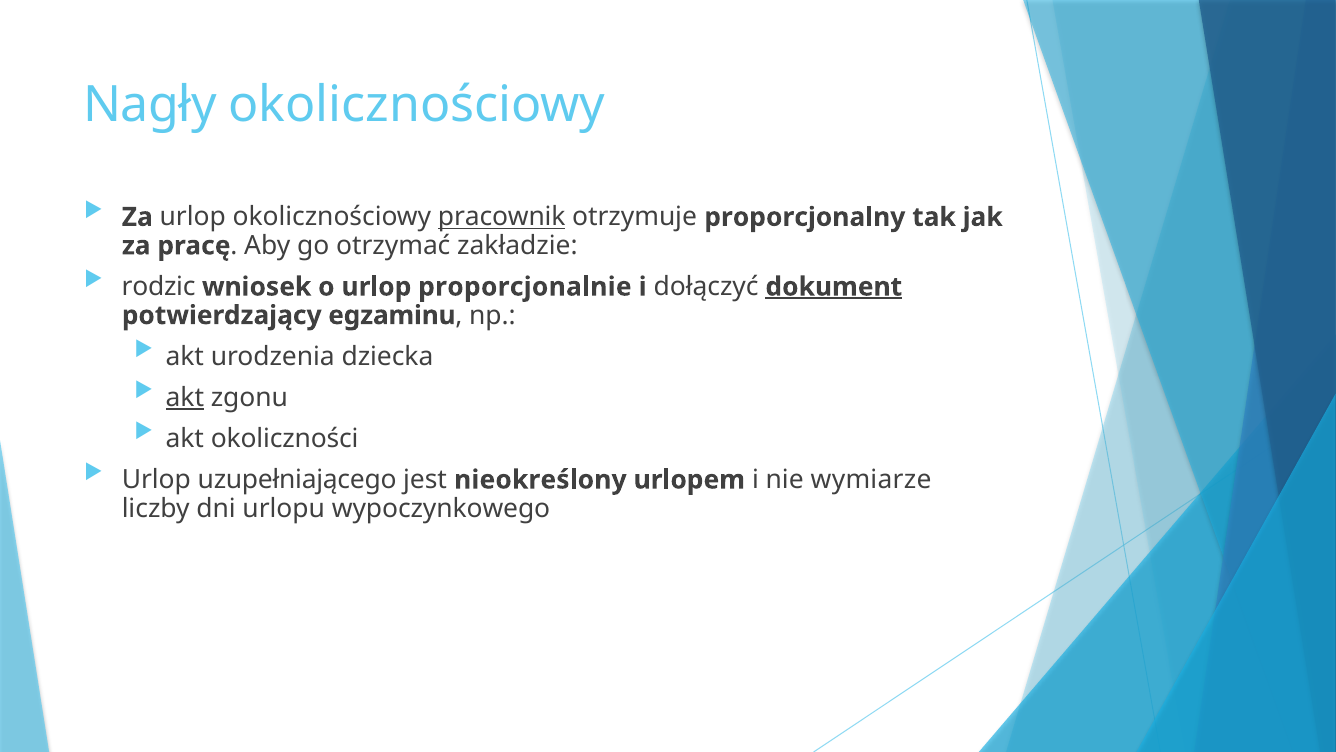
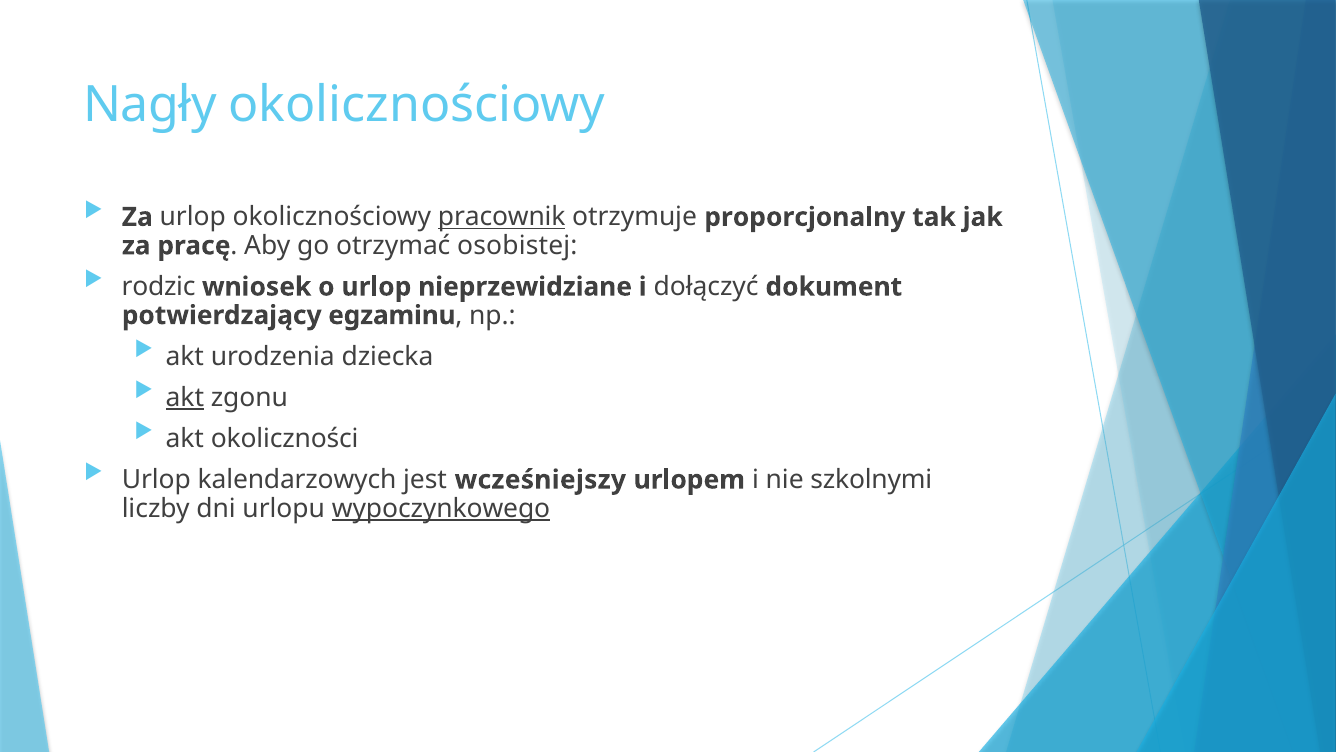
zakładzie: zakładzie -> osobistej
proporcjonalnie: proporcjonalnie -> nieprzewidziane
dokument underline: present -> none
uzupełniającego: uzupełniającego -> kalendarzowych
nieokreślony: nieokreślony -> wcześniejszy
wymiarze: wymiarze -> szkolnymi
wypoczynkowego underline: none -> present
